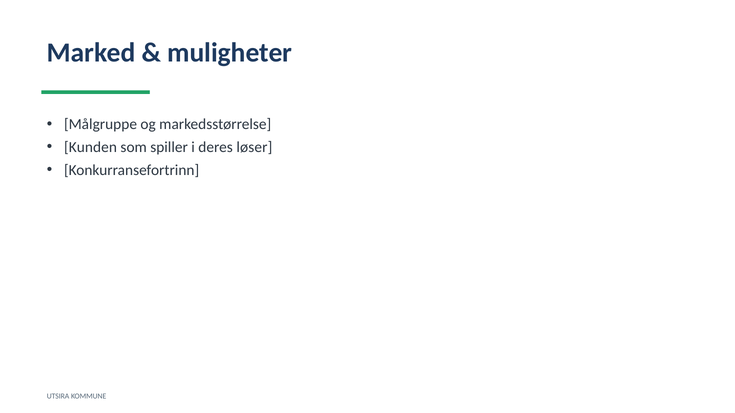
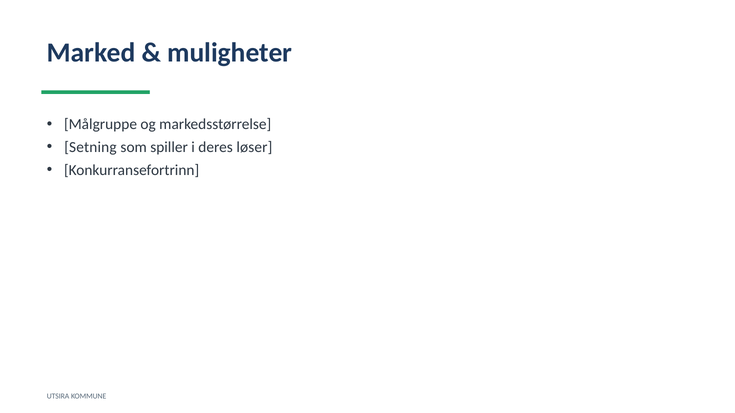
Kunden: Kunden -> Setning
